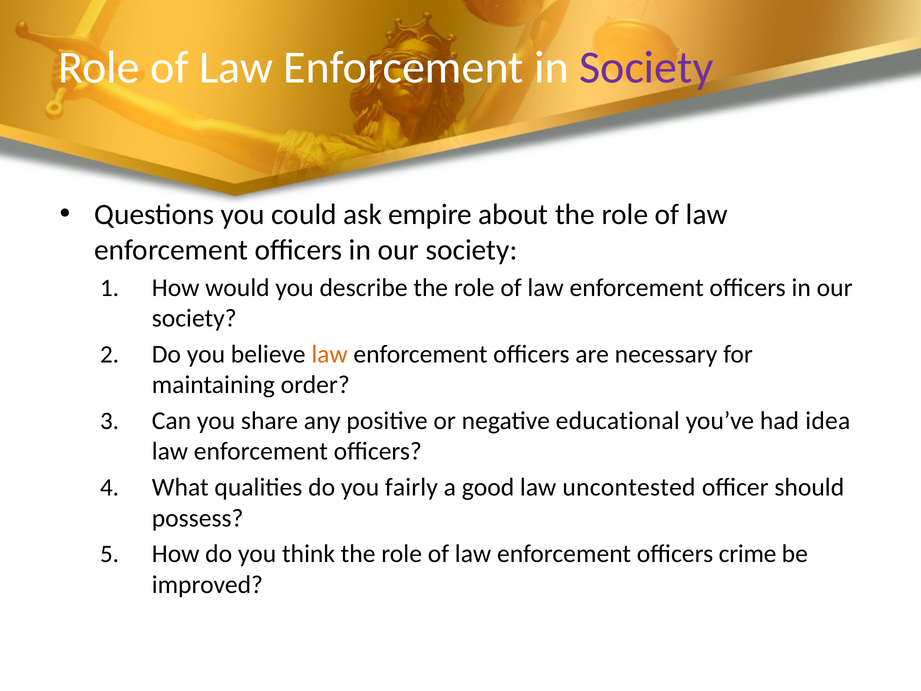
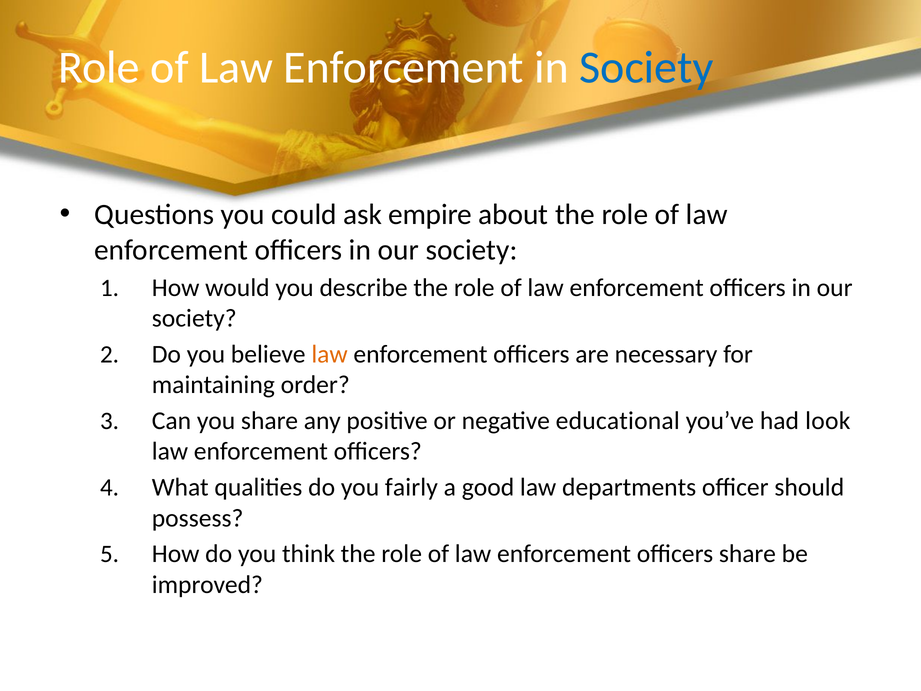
Society at (646, 68) colour: purple -> blue
idea: idea -> look
uncontested: uncontested -> departments
officers crime: crime -> share
